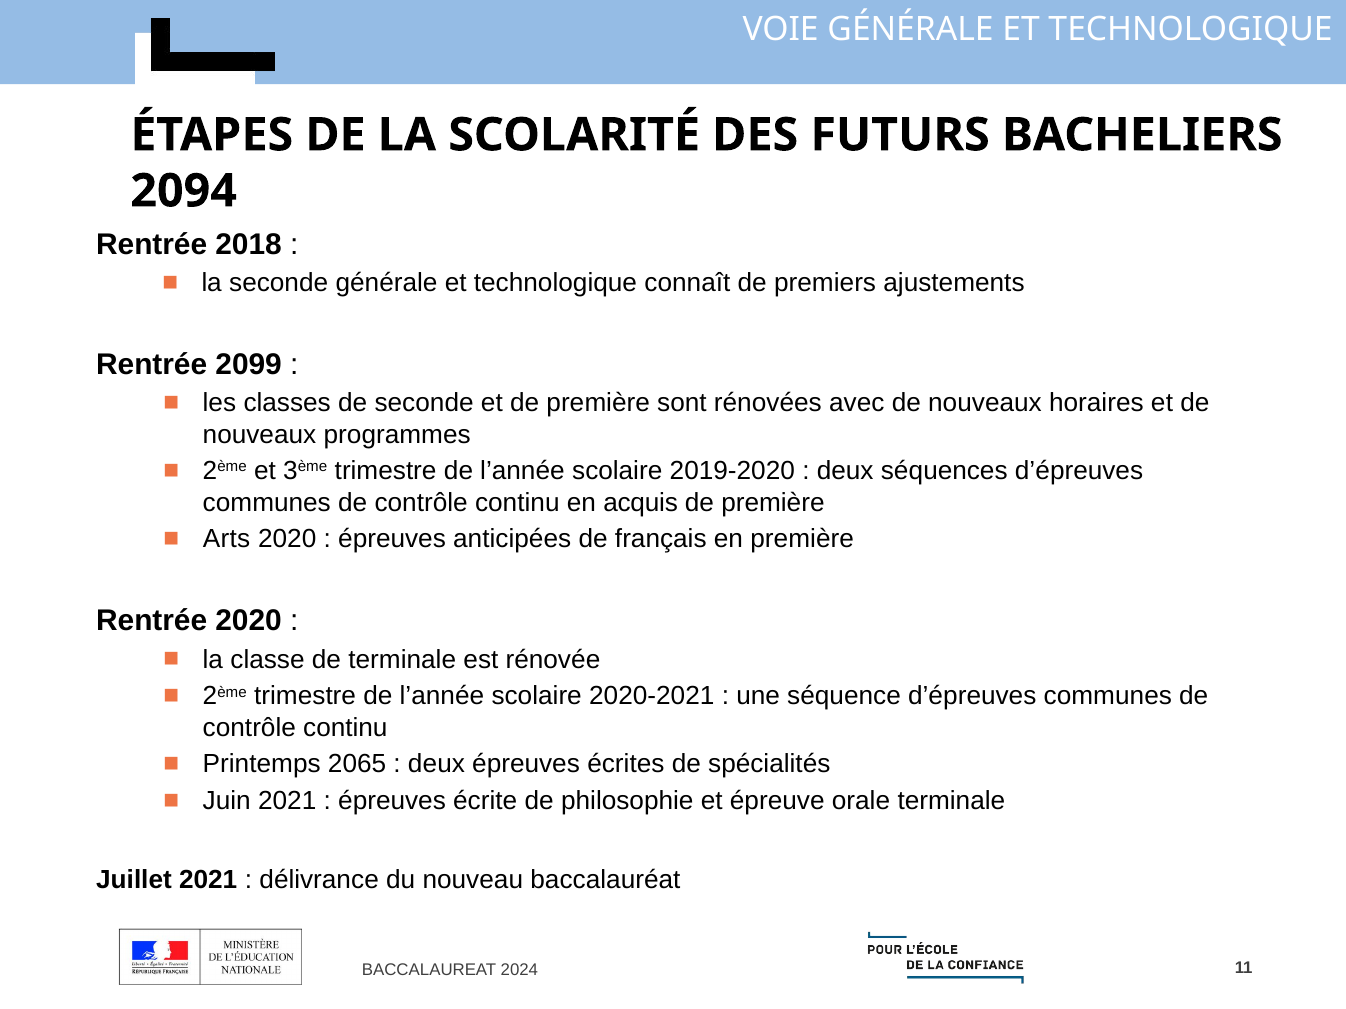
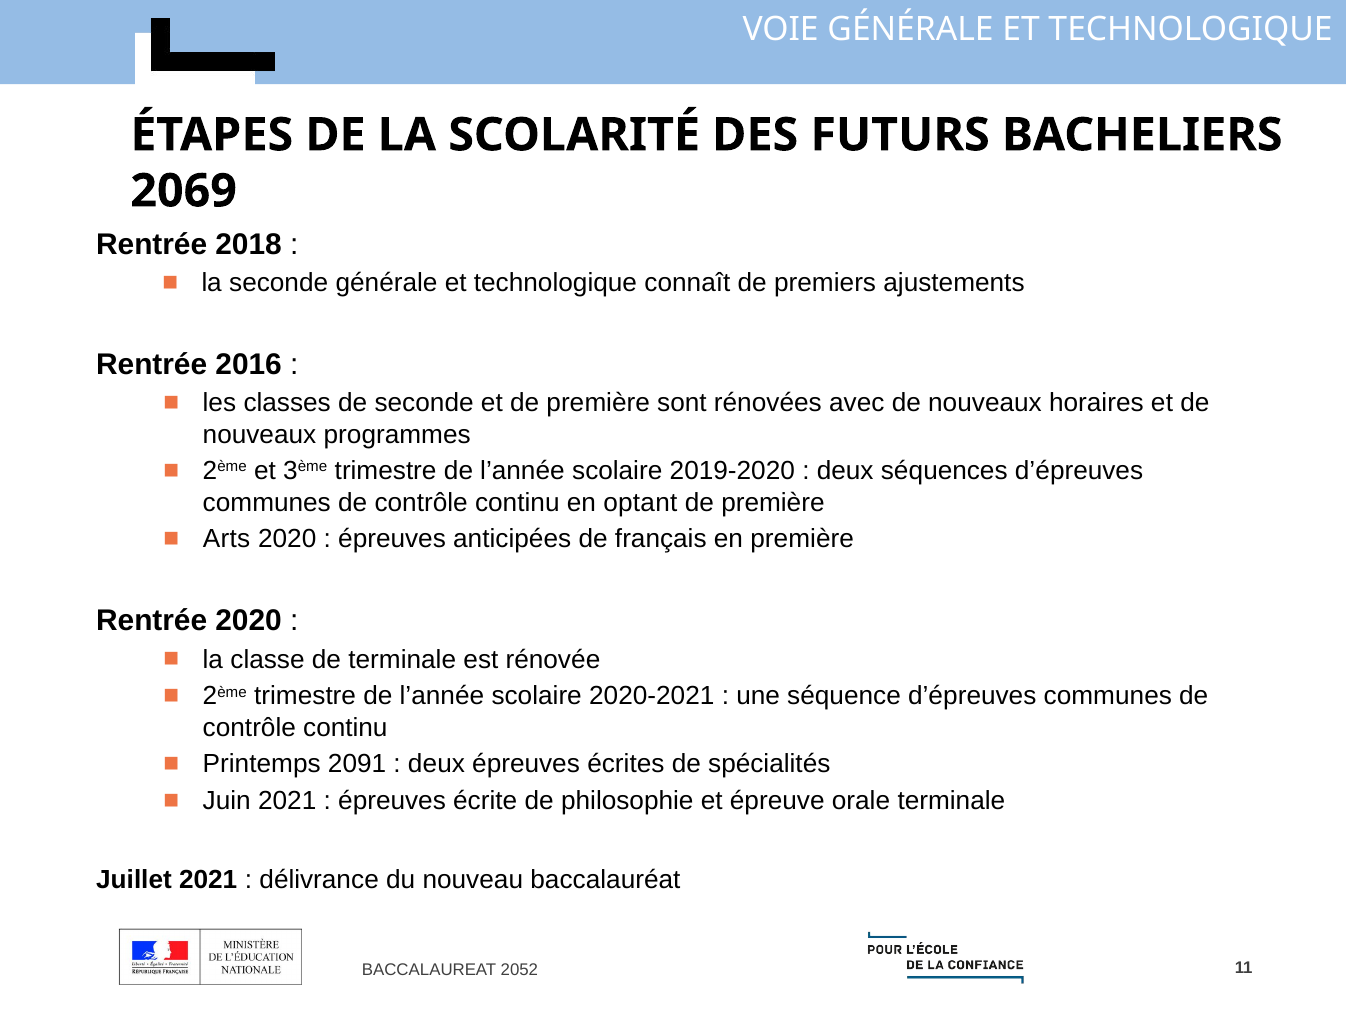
2094: 2094 -> 2069
2099: 2099 -> 2016
acquis: acquis -> optant
2065: 2065 -> 2091
2024: 2024 -> 2052
